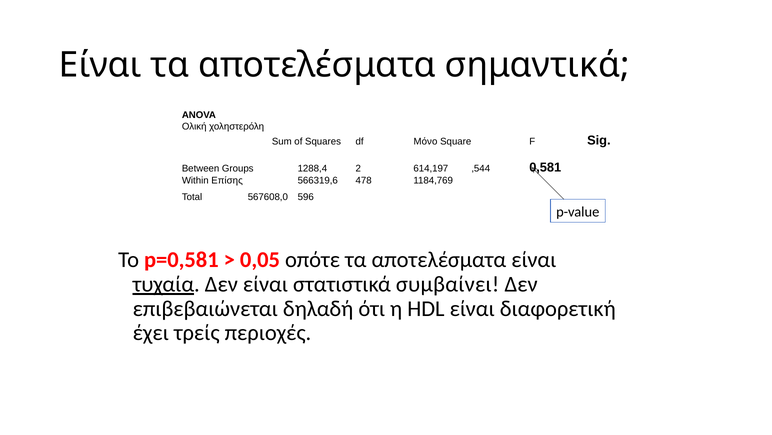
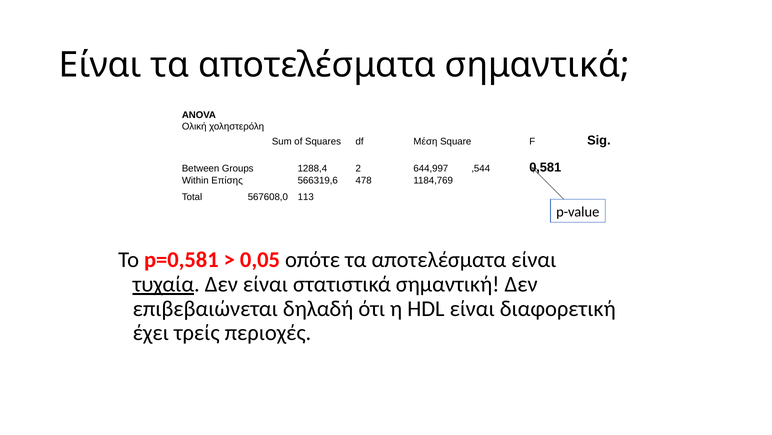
Μόνο: Μόνο -> Μέση
614,197: 614,197 -> 644,997
596: 596 -> 113
συμβαίνει: συμβαίνει -> σημαντική
